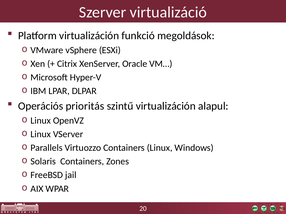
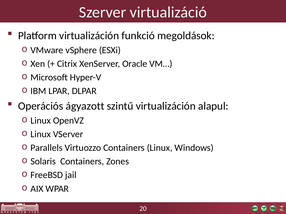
prioritás: prioritás -> ágyazott
